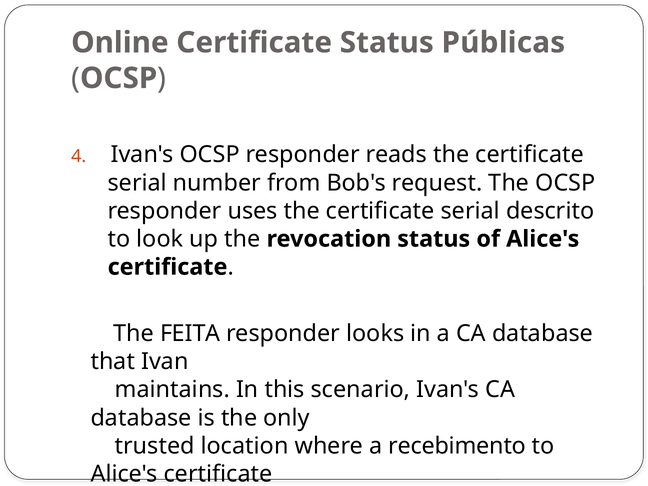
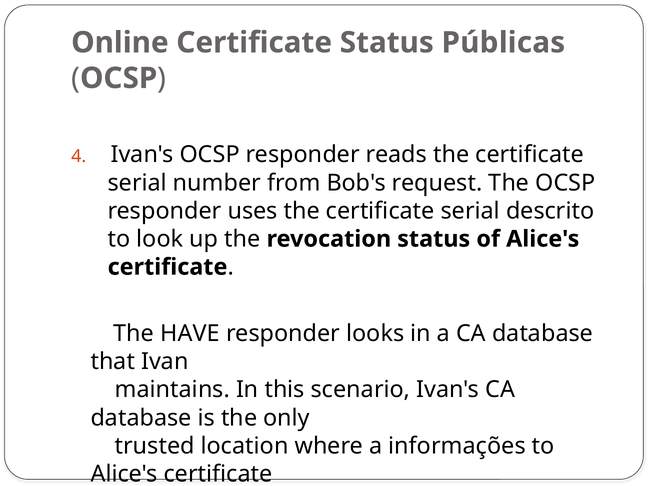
FEITA: FEITA -> HAVE
recebimento: recebimento -> informações
